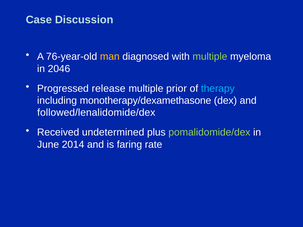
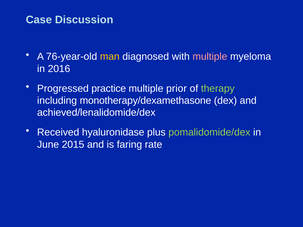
multiple at (210, 57) colour: light green -> pink
2046: 2046 -> 2016
release: release -> practice
therapy colour: light blue -> light green
followed/lenalidomide/dex: followed/lenalidomide/dex -> achieved/lenalidomide/dex
undetermined: undetermined -> hyaluronidase
2014: 2014 -> 2015
